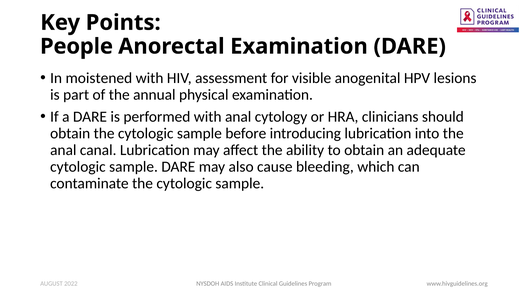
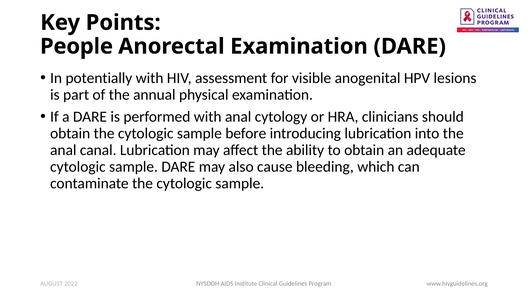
moistened: moistened -> potentially
